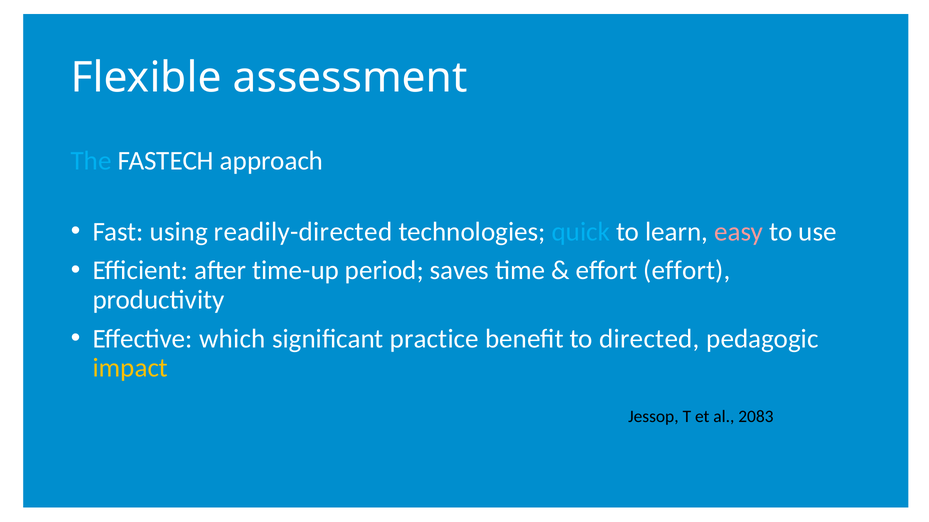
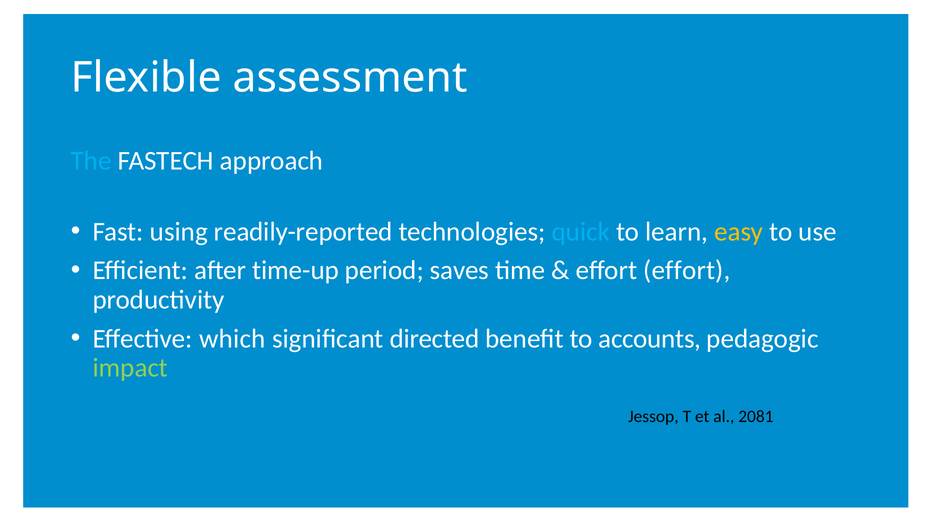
readily-directed: readily-directed -> readily-reported
easy colour: pink -> yellow
practice: practice -> directed
directed: directed -> accounts
impact colour: yellow -> light green
2083: 2083 -> 2081
